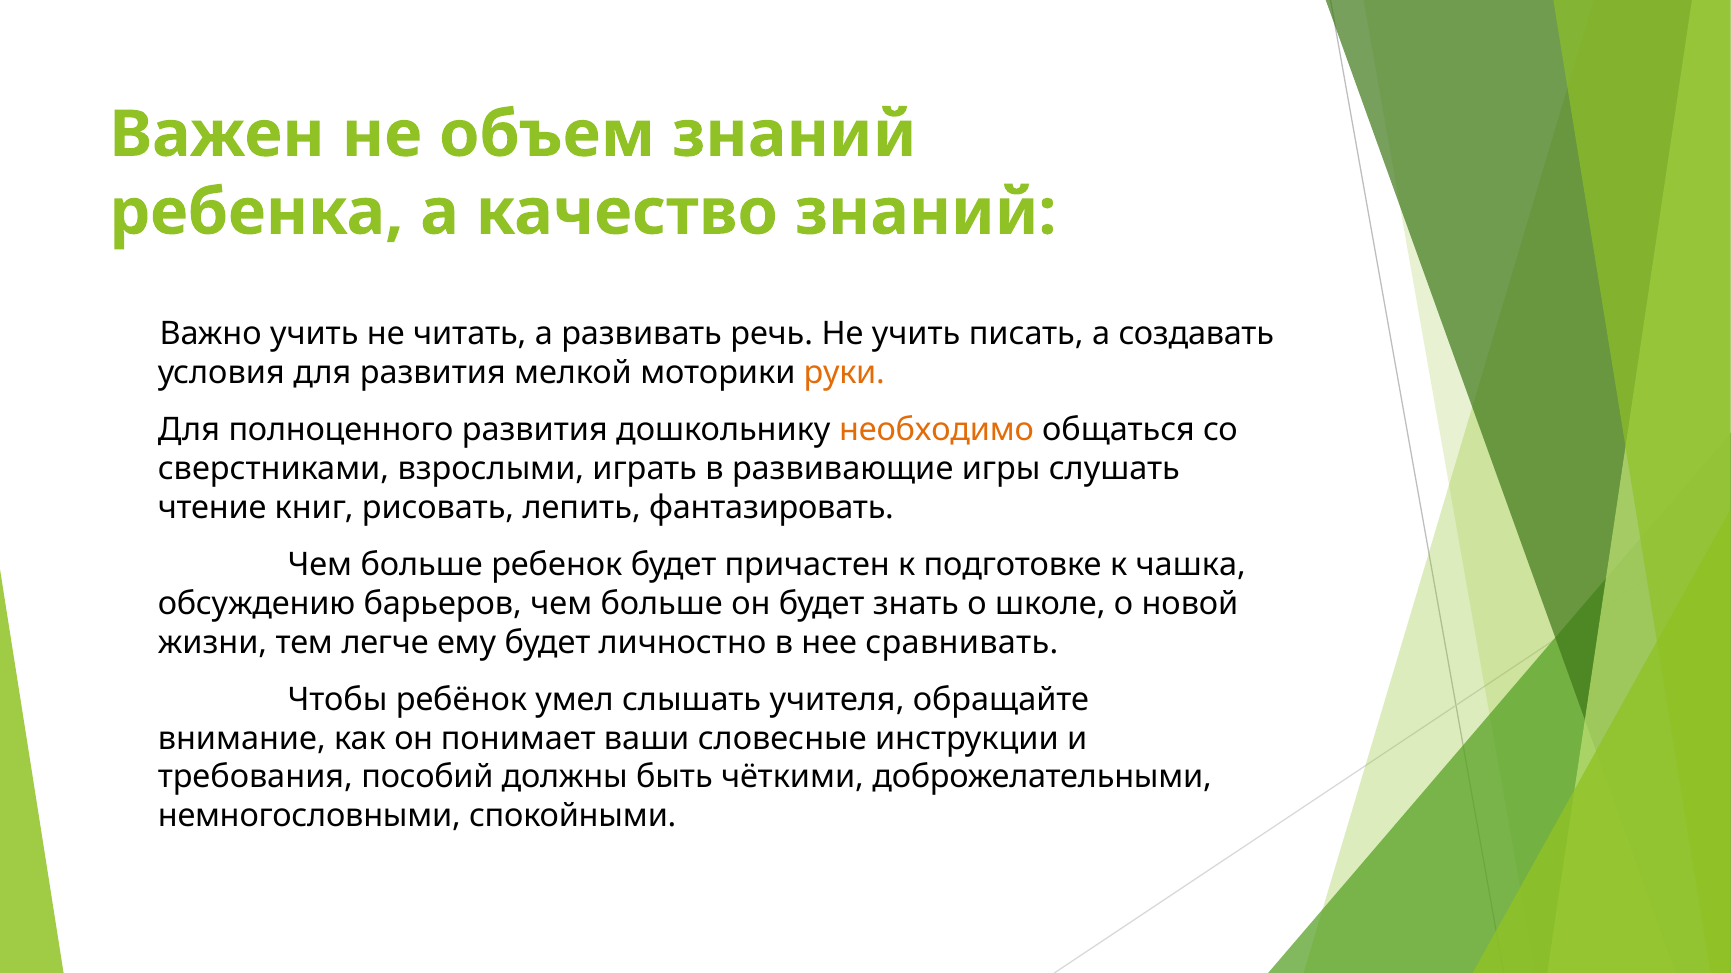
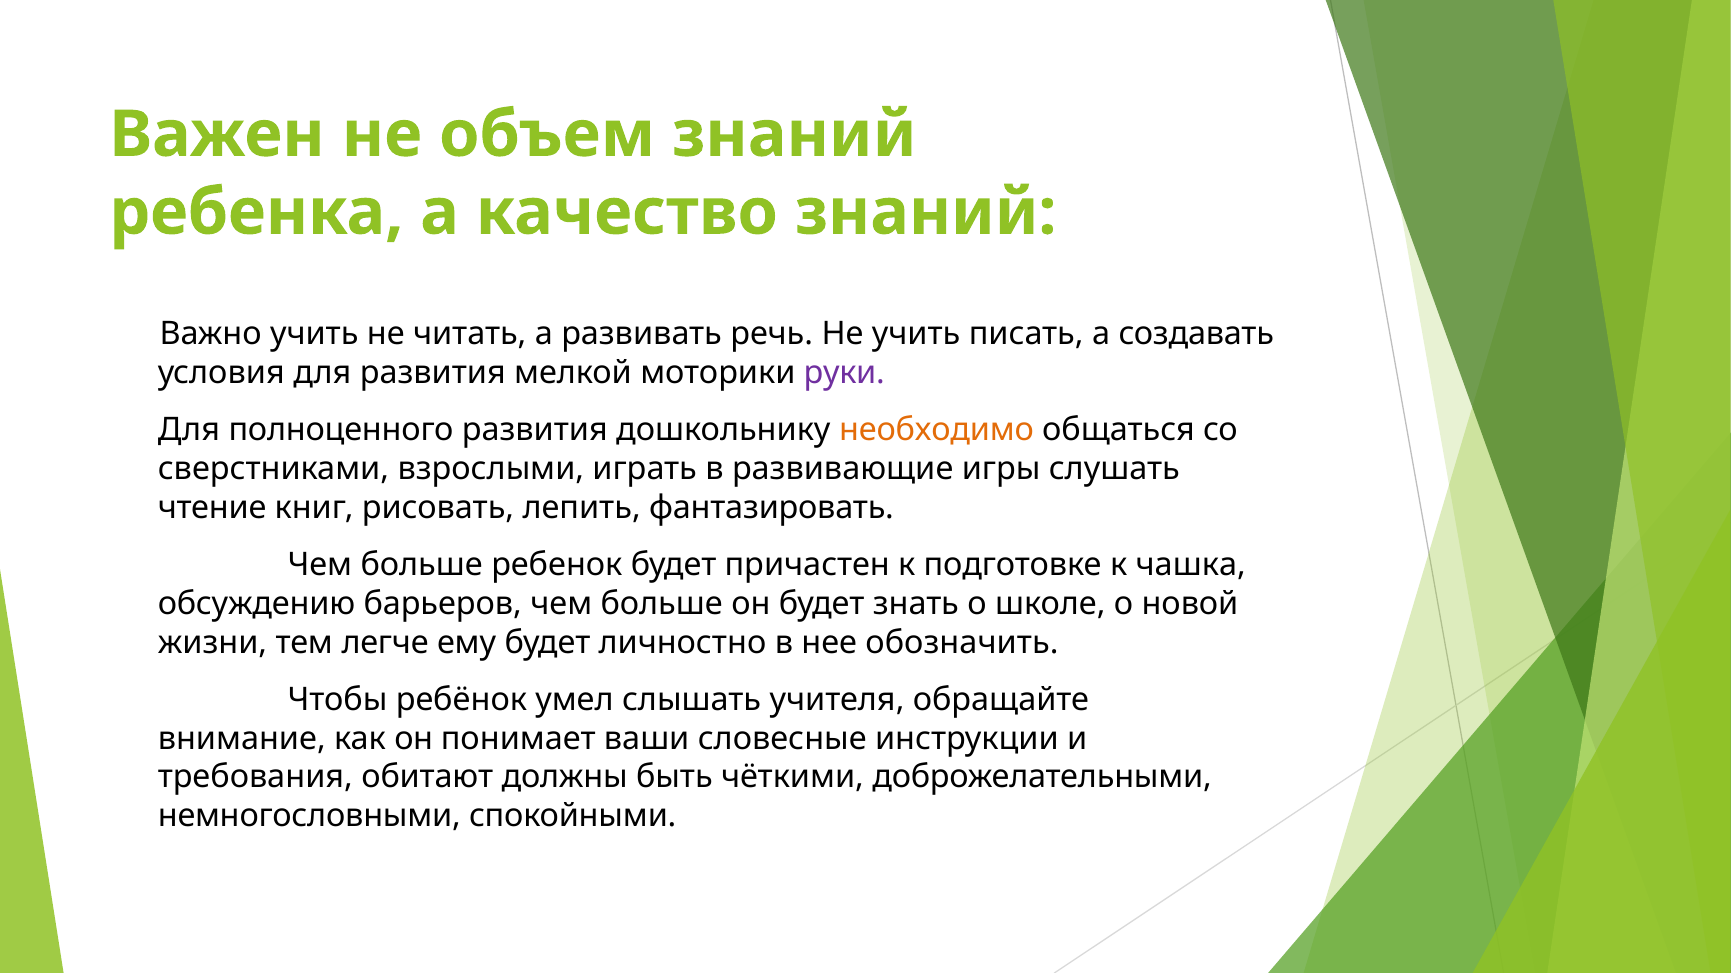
руки colour: orange -> purple
сравнивать: сравнивать -> обозначить
пособий: пособий -> обитают
